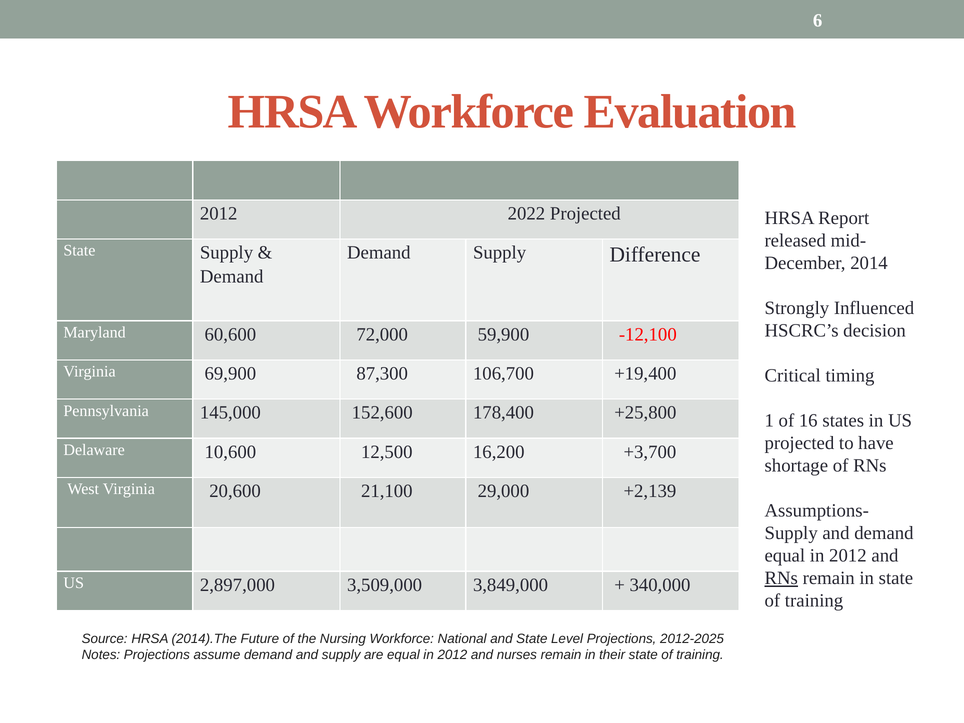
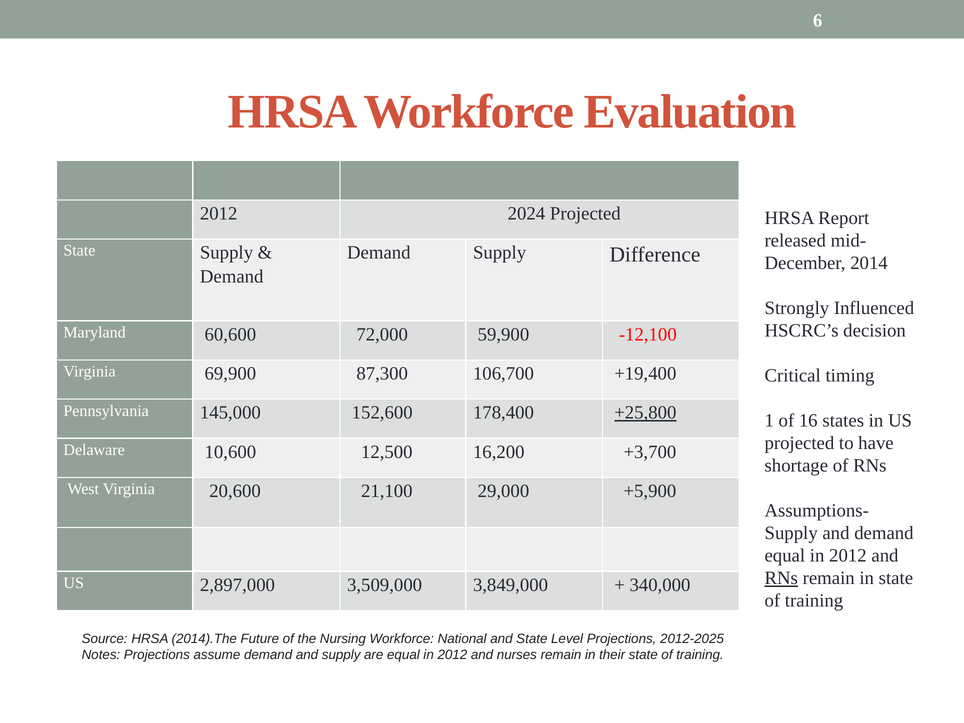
2022: 2022 -> 2024
+25,800 underline: none -> present
+2,139: +2,139 -> +5,900
